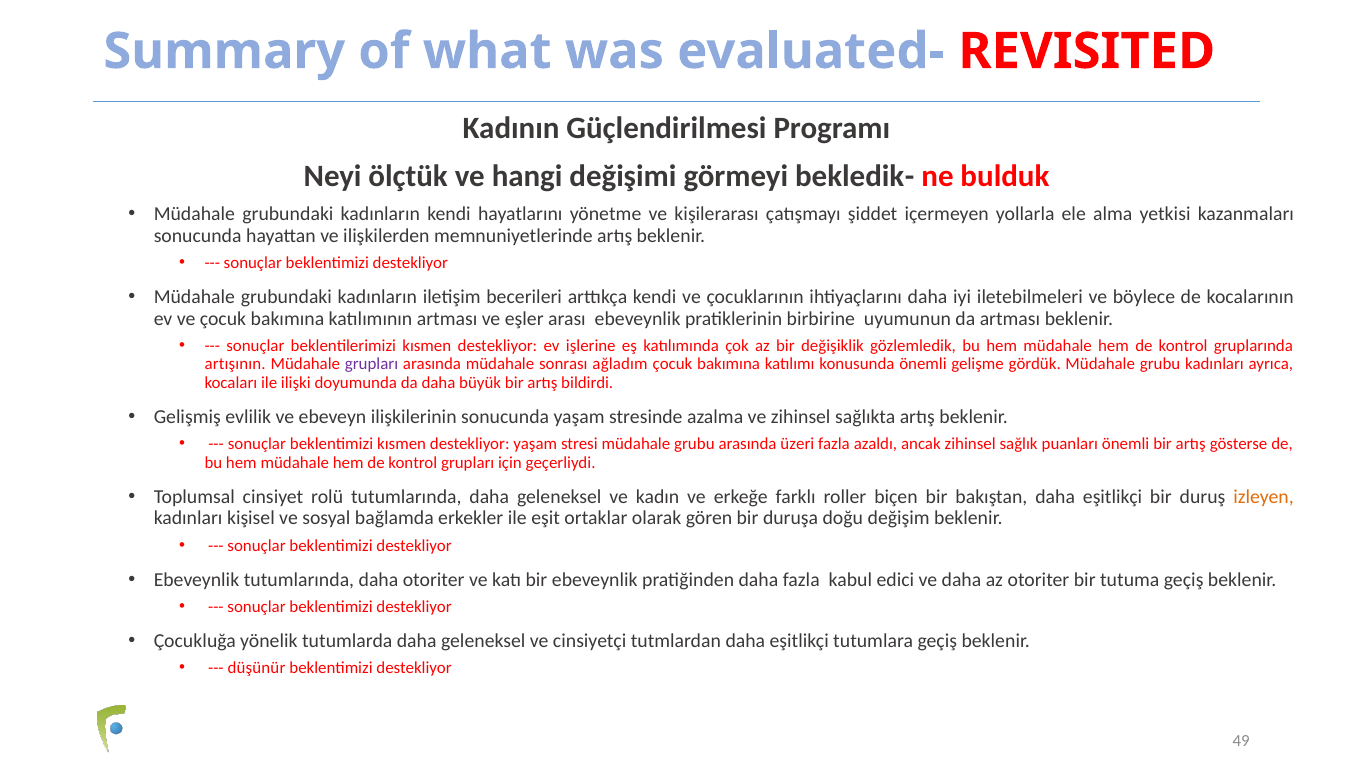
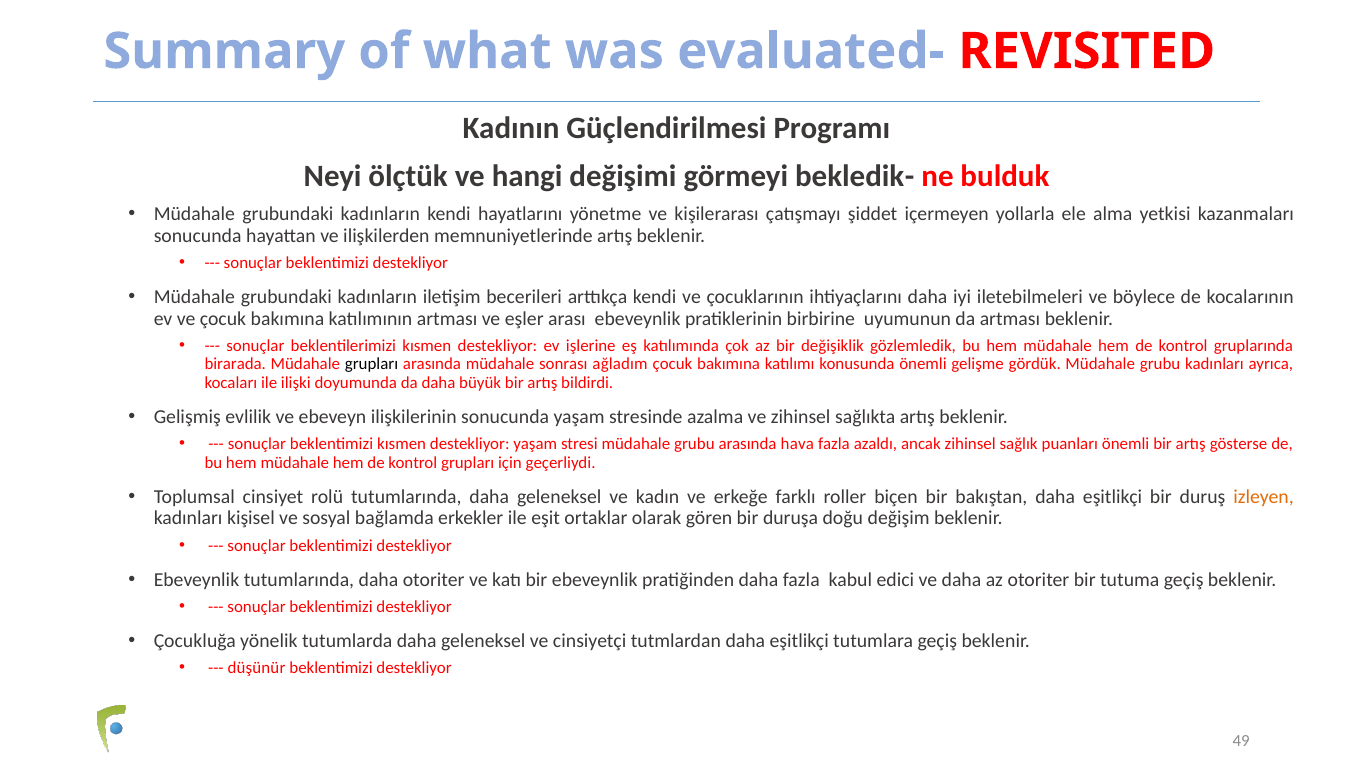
artışının: artışının -> birarada
grupları at (372, 364) colour: purple -> black
üzeri: üzeri -> hava
